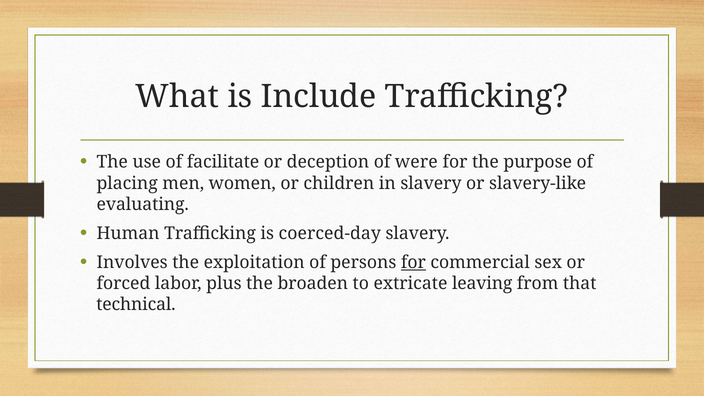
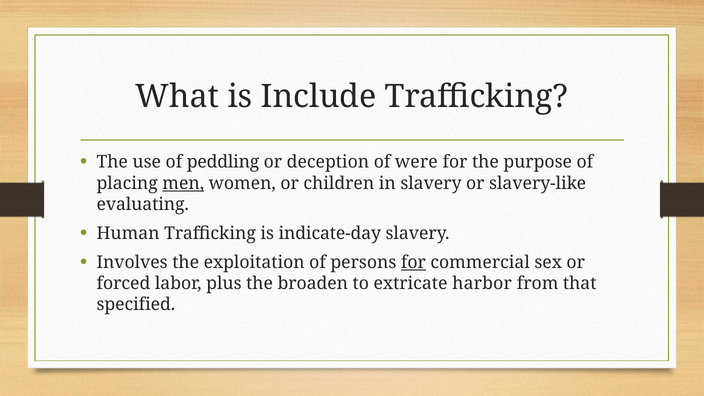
facilitate: facilitate -> peddling
men underline: none -> present
coerced-day: coerced-day -> indicate-day
leaving: leaving -> harbor
technical: technical -> specified
